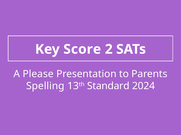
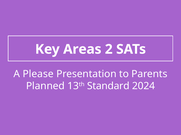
Score: Score -> Areas
Spelling: Spelling -> Planned
